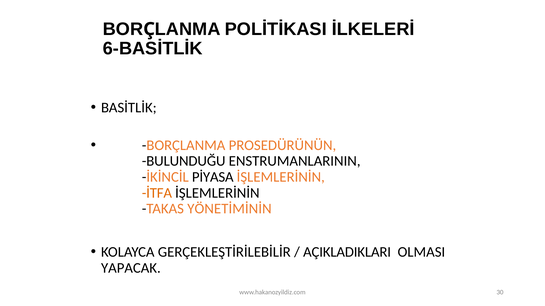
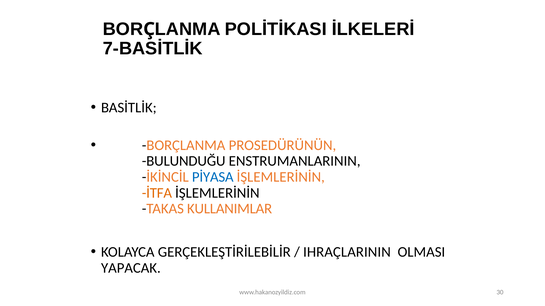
6-BASİTLİK: 6-BASİTLİK -> 7-BASİTLİK
PİYASA colour: black -> blue
YÖNETİMİNİN: YÖNETİMİNİN -> KULLANIMLAR
AÇIKLADIKLARI: AÇIKLADIKLARI -> IHRAÇLARININ
